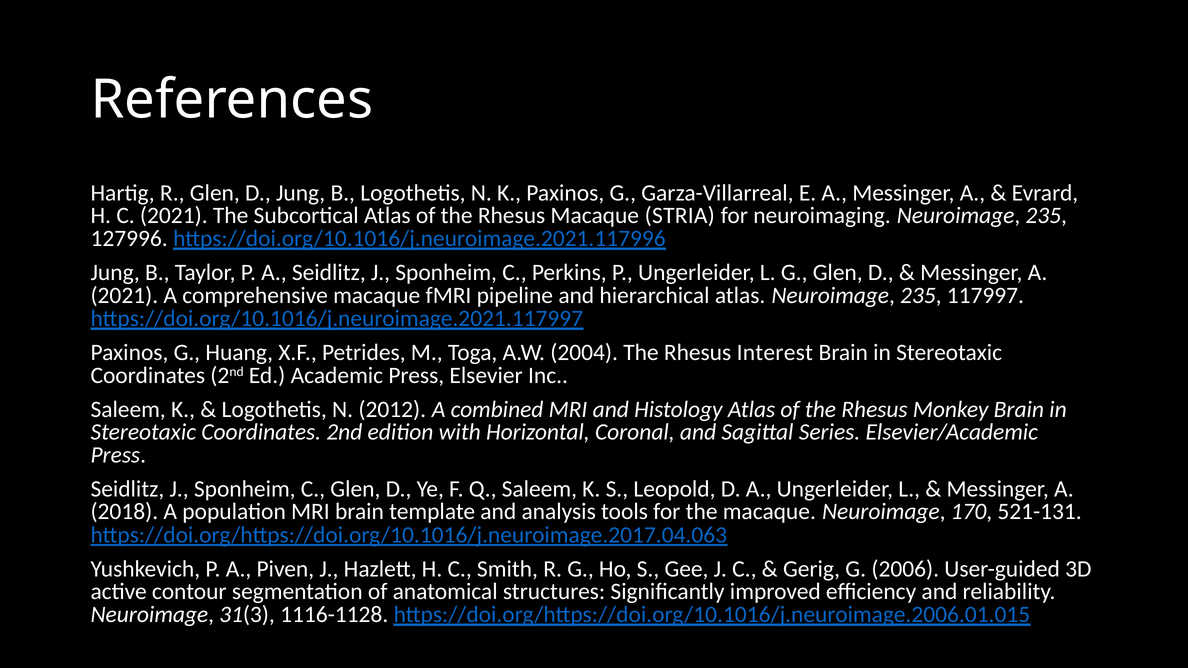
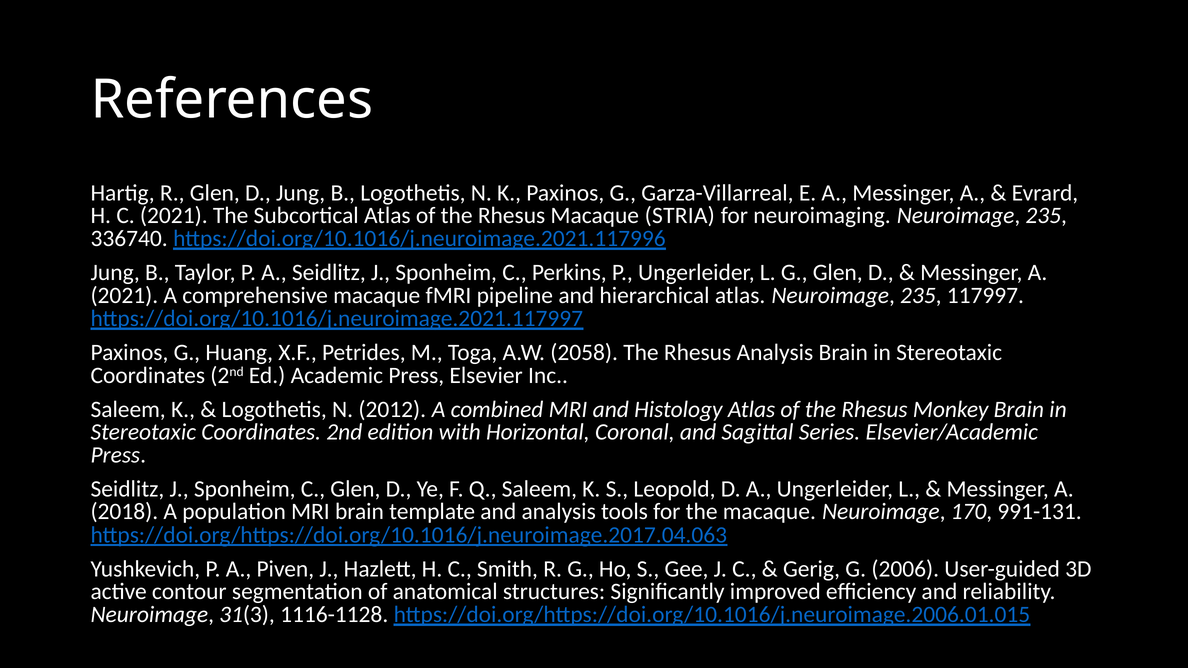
127996: 127996 -> 336740
2004: 2004 -> 2058
Rhesus Interest: Interest -> Analysis
521-131: 521-131 -> 991-131
